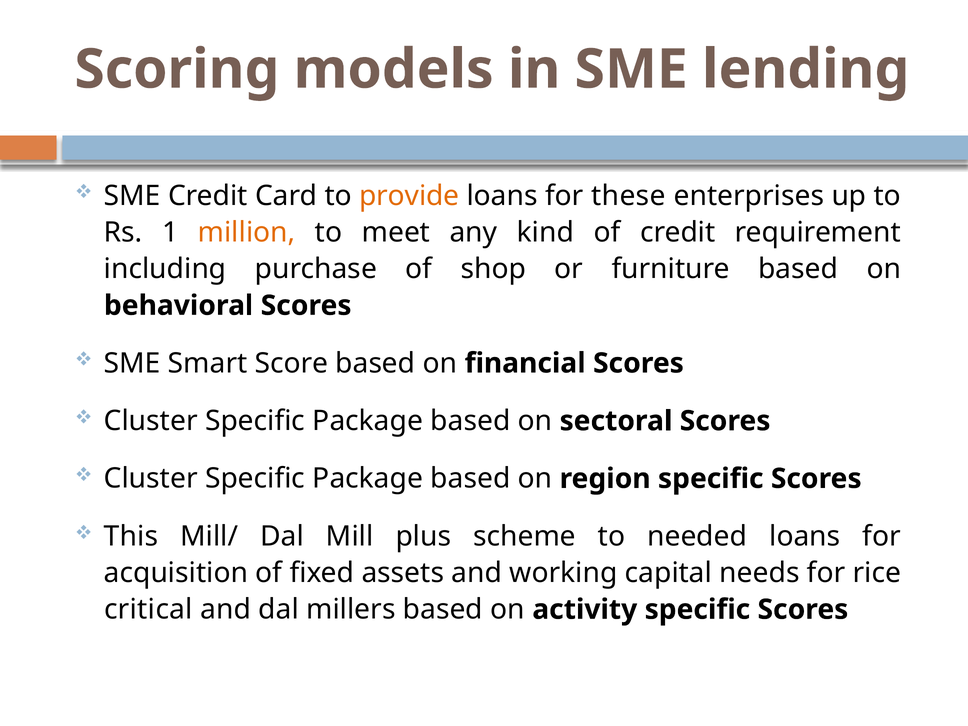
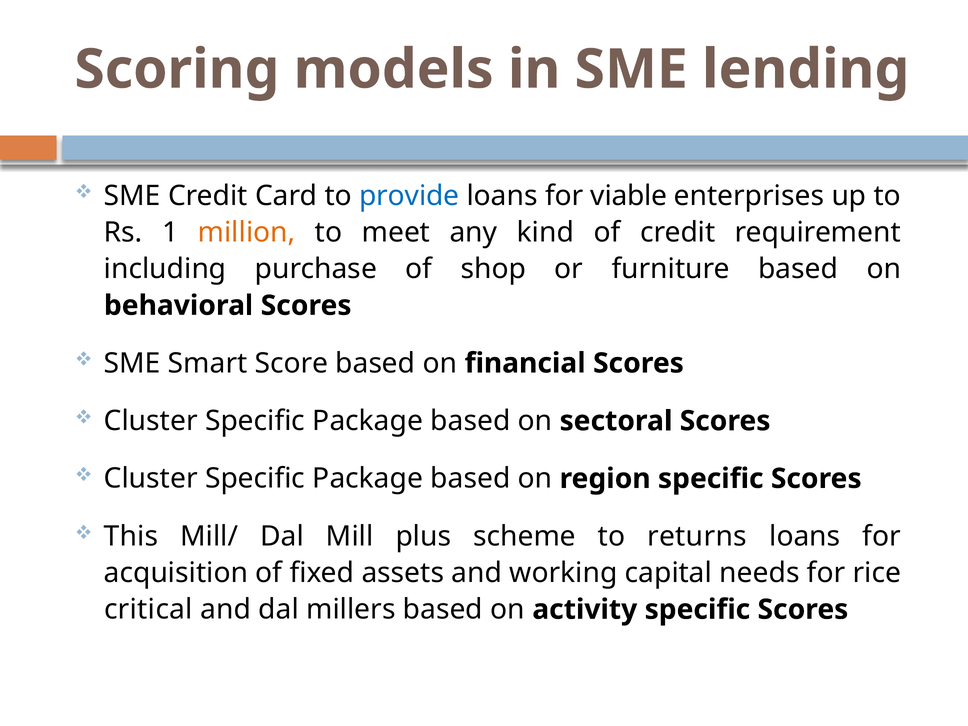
provide colour: orange -> blue
these: these -> viable
needed: needed -> returns
